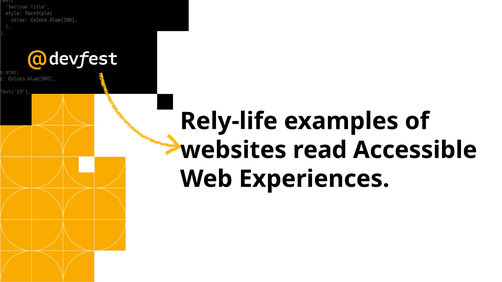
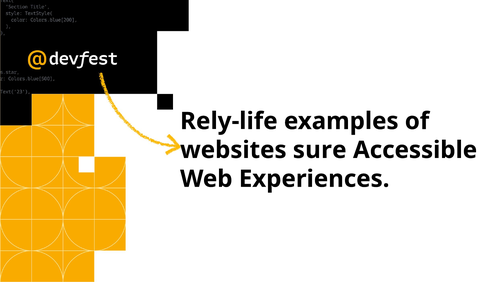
read: read -> sure
